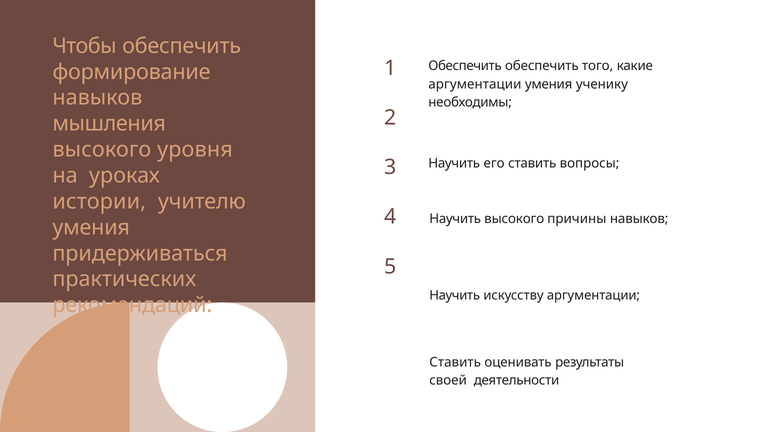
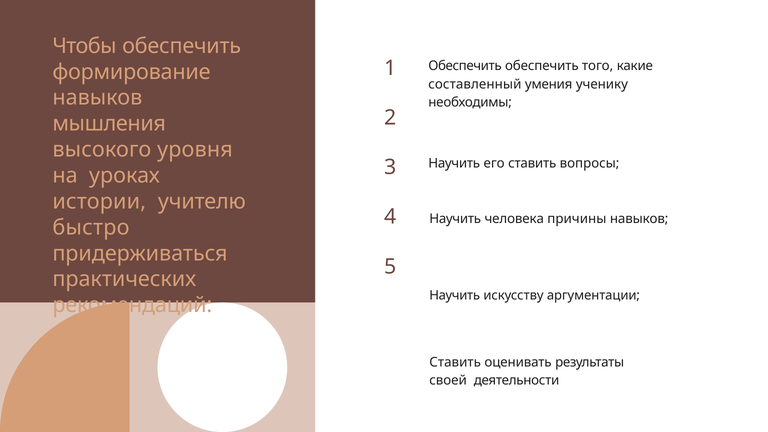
аргументации at (475, 84): аргументации -> составленный
Научить высокого: высокого -> человека
умения at (91, 228): умения -> быстро
